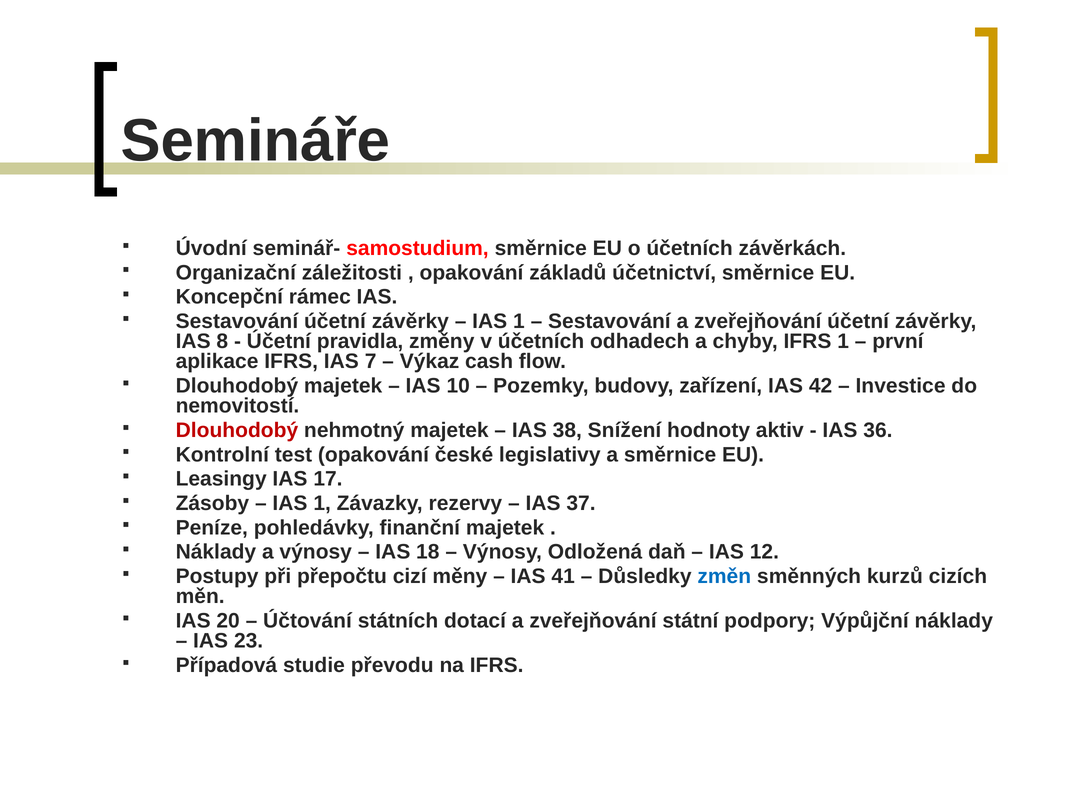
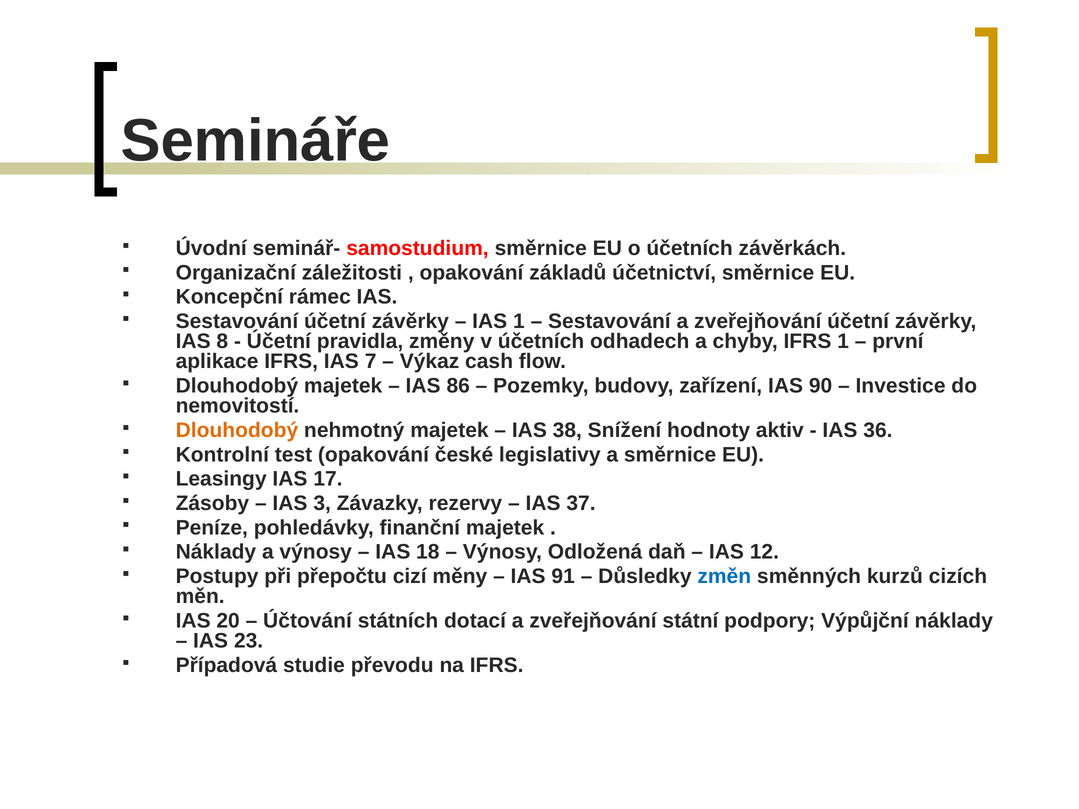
10: 10 -> 86
42: 42 -> 90
Dlouhodobý at (237, 430) colour: red -> orange
1 at (322, 504): 1 -> 3
41: 41 -> 91
